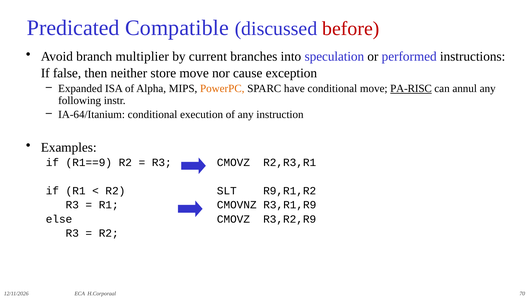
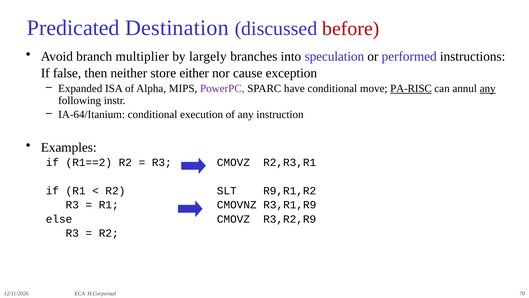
Compatible: Compatible -> Destination
current: current -> largely
store move: move -> either
PowerPC colour: orange -> purple
any at (488, 88) underline: none -> present
R1==9: R1==9 -> R1==2
